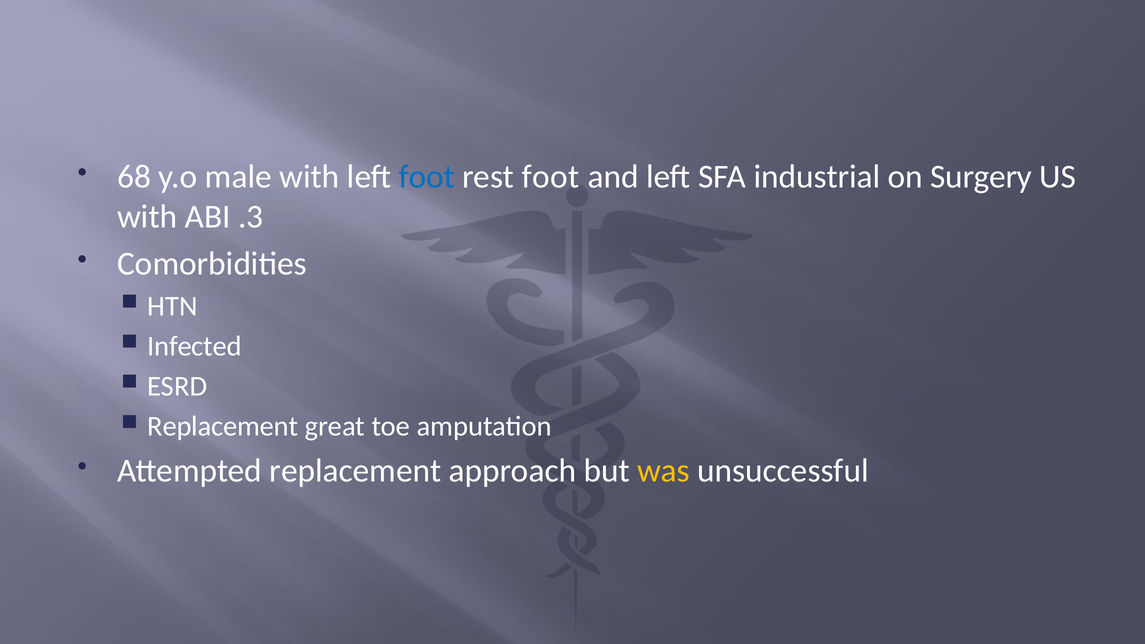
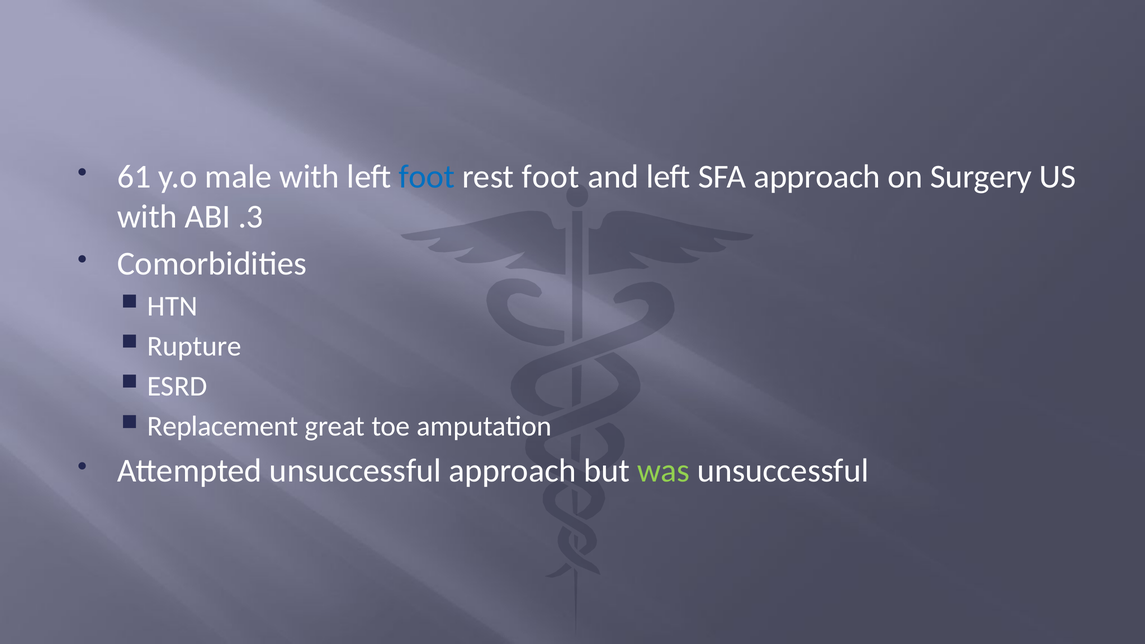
68: 68 -> 61
SFA industrial: industrial -> approach
Infected: Infected -> Rupture
Attempted replacement: replacement -> unsuccessful
was colour: yellow -> light green
